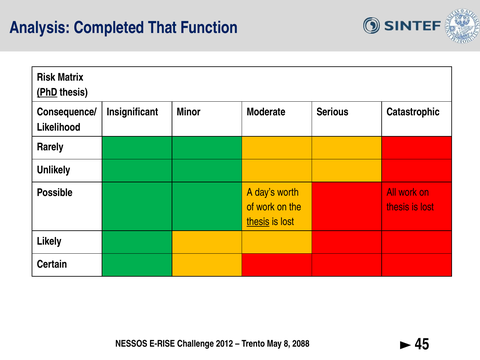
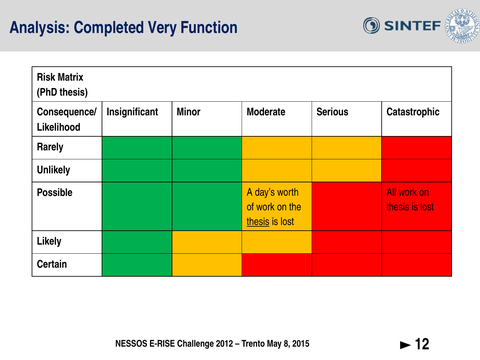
That: That -> Very
PhD underline: present -> none
2088: 2088 -> 2015
45: 45 -> 12
